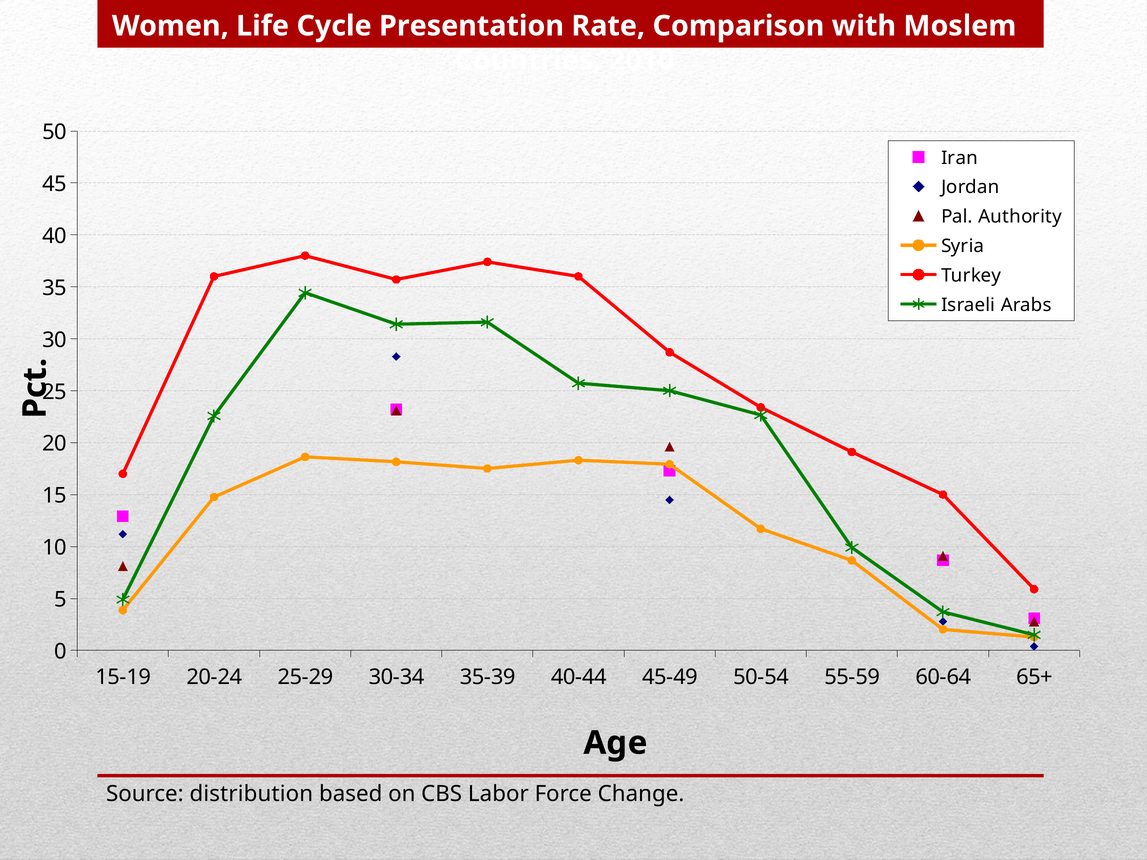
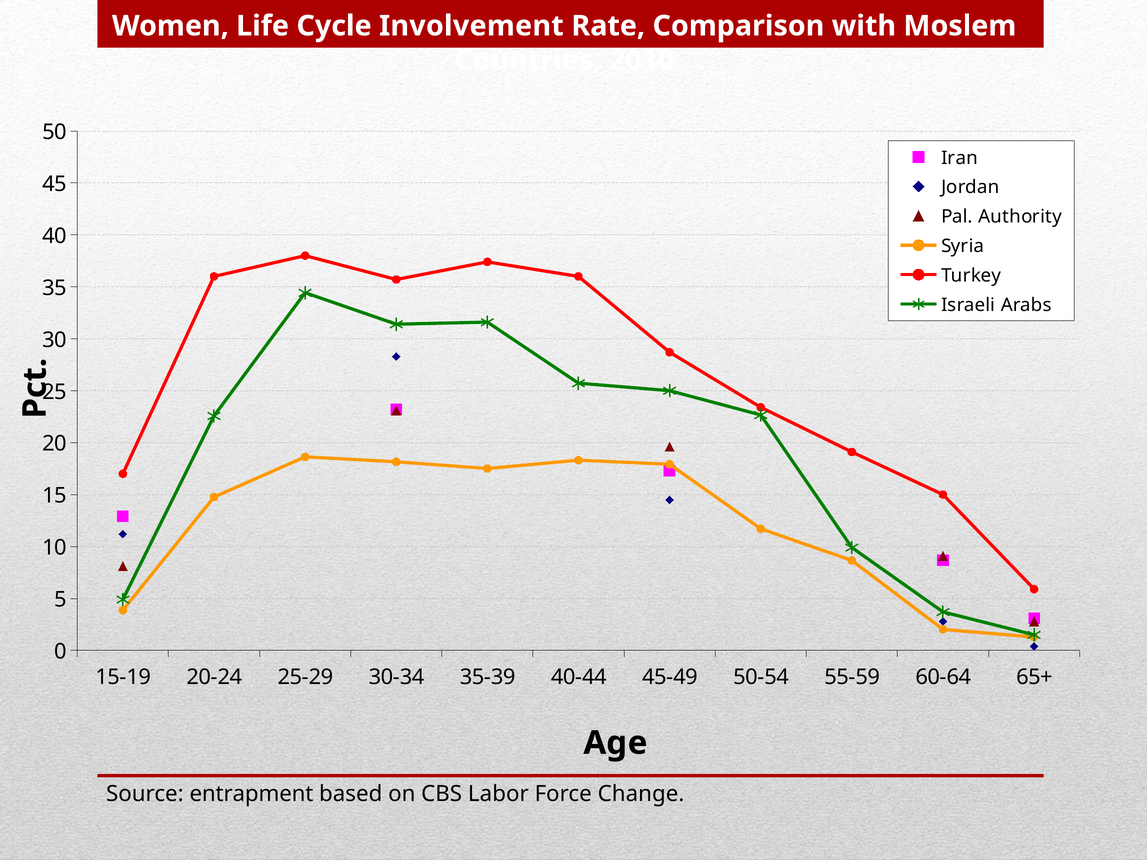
Presentation: Presentation -> Involvement
distribution: distribution -> entrapment
